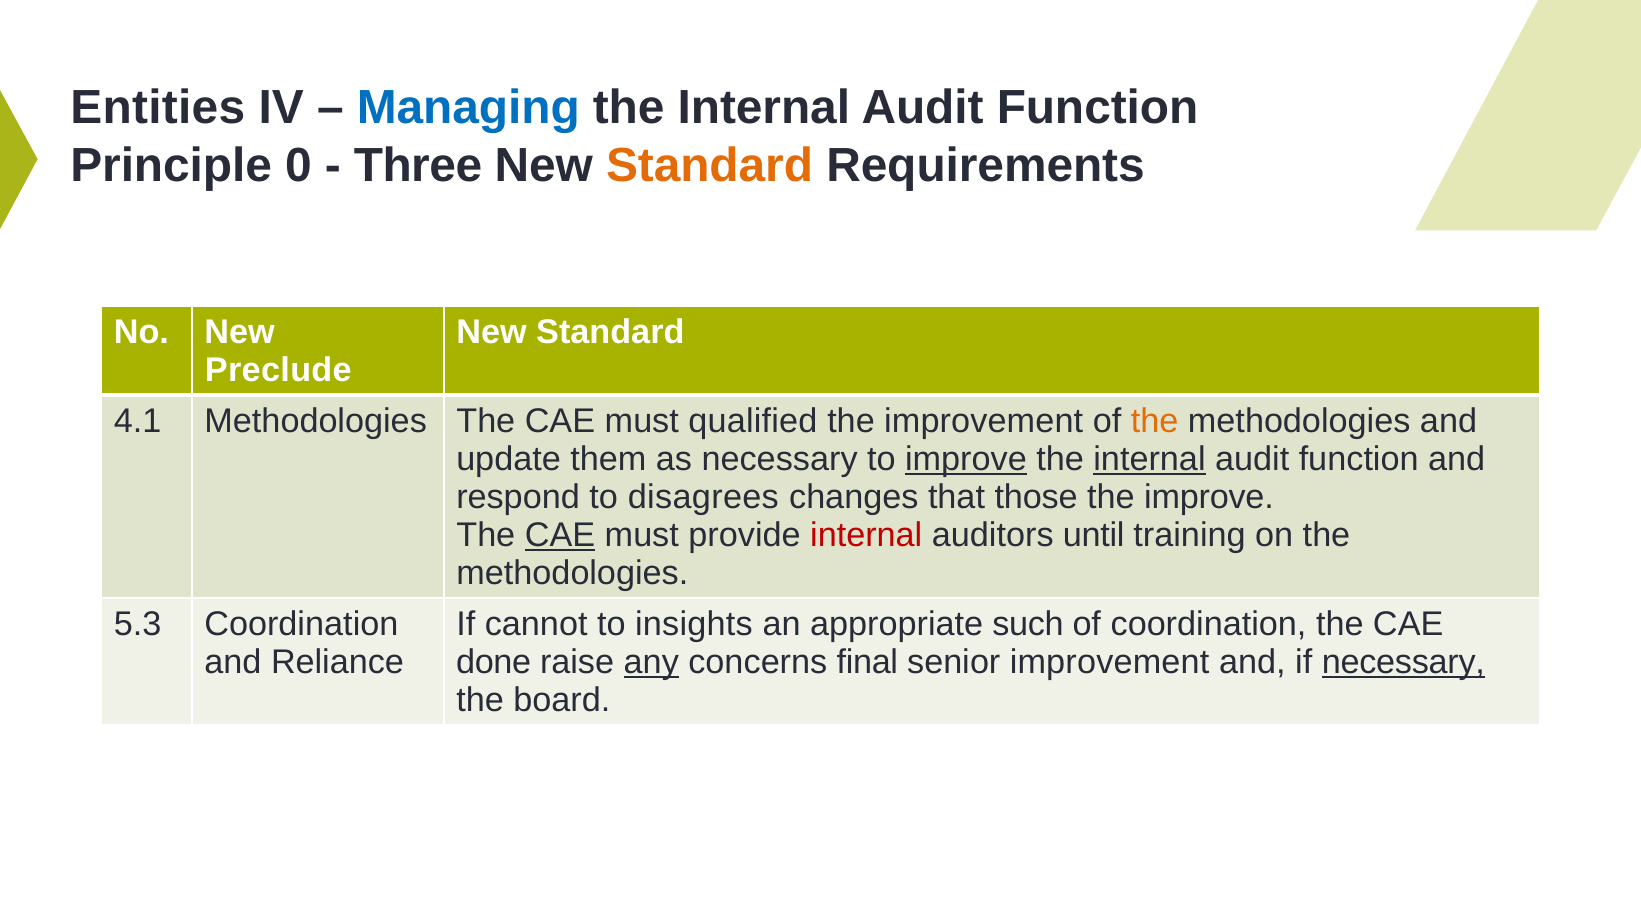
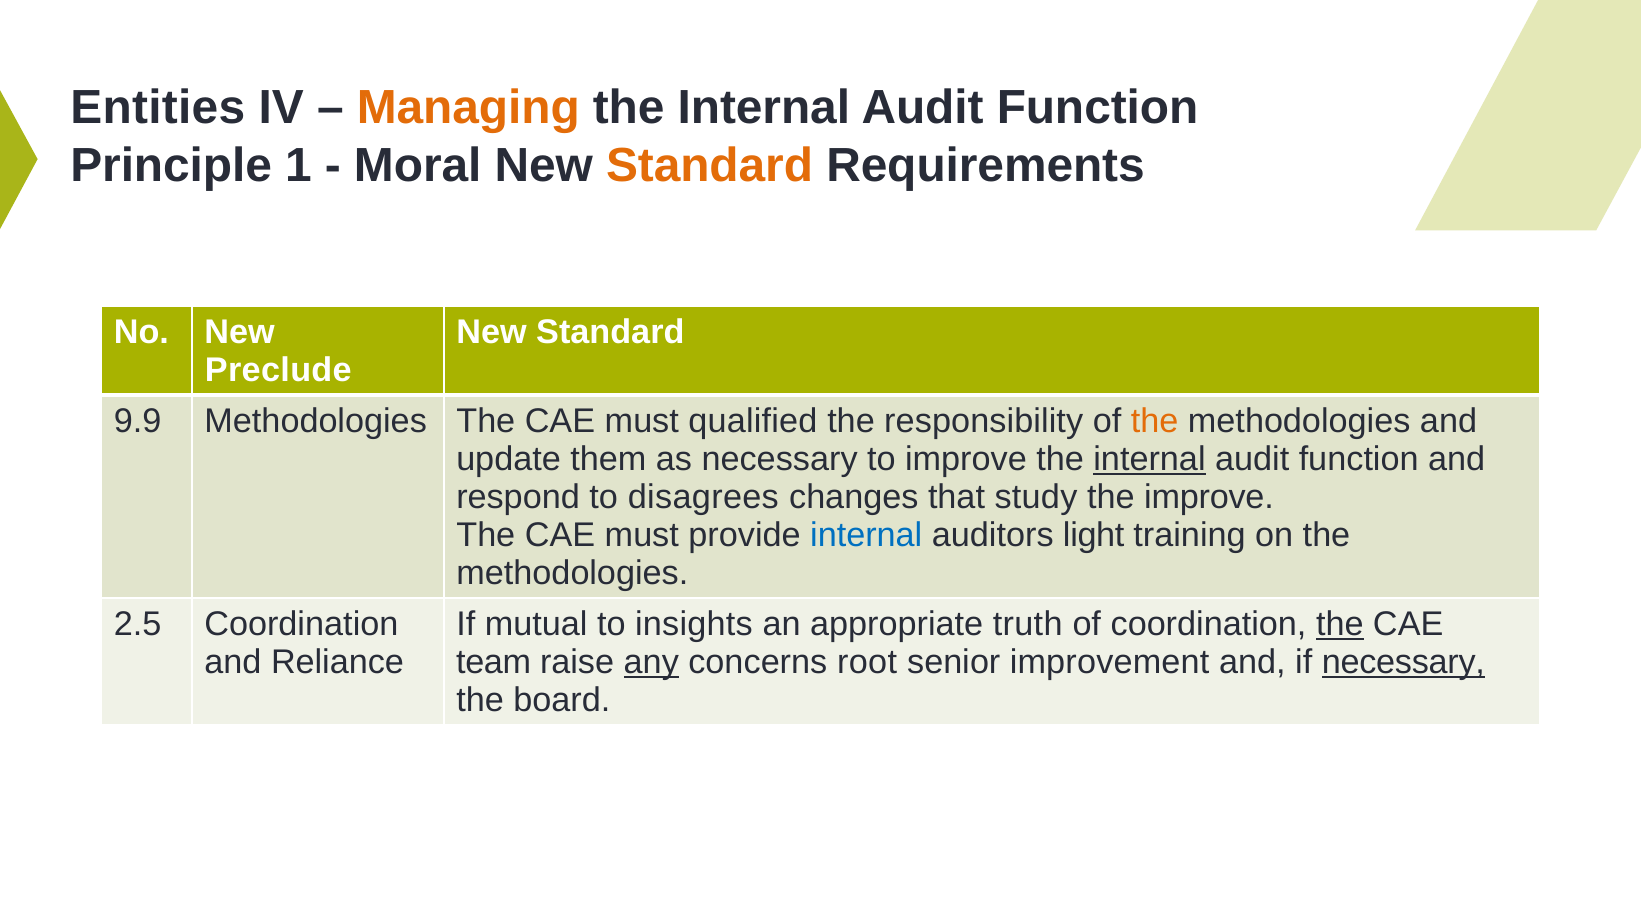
Managing colour: blue -> orange
0: 0 -> 1
Three: Three -> Moral
4.1: 4.1 -> 9.9
the improvement: improvement -> responsibility
improve at (966, 459) underline: present -> none
those: those -> study
CAE at (560, 535) underline: present -> none
internal at (866, 535) colour: red -> blue
until: until -> light
5.3: 5.3 -> 2.5
cannot: cannot -> mutual
such: such -> truth
the at (1340, 624) underline: none -> present
done: done -> team
final: final -> root
